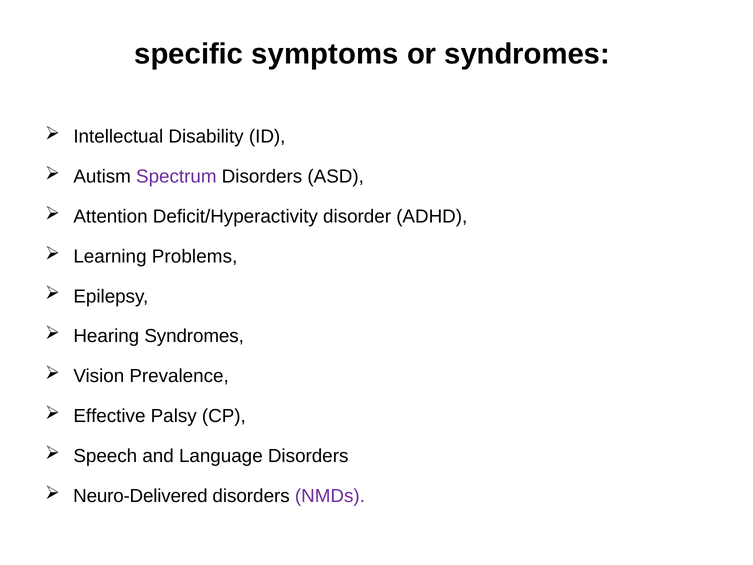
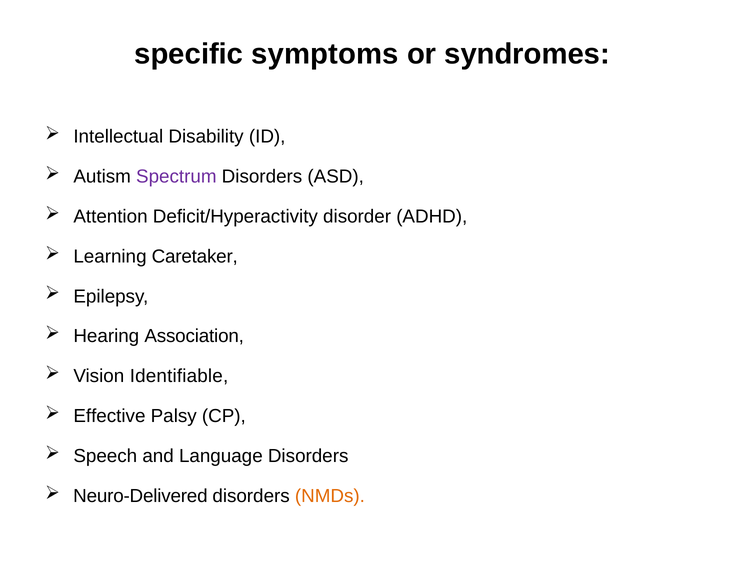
Problems: Problems -> Caretaker
Hearing Syndromes: Syndromes -> Association
Prevalence: Prevalence -> Identifiable
NMDs colour: purple -> orange
